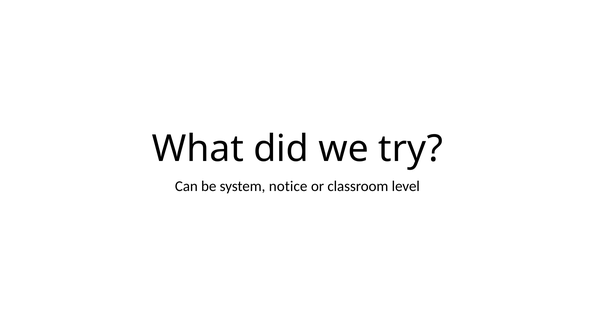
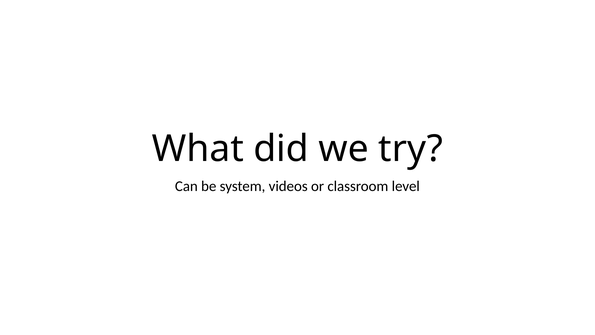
notice: notice -> videos
